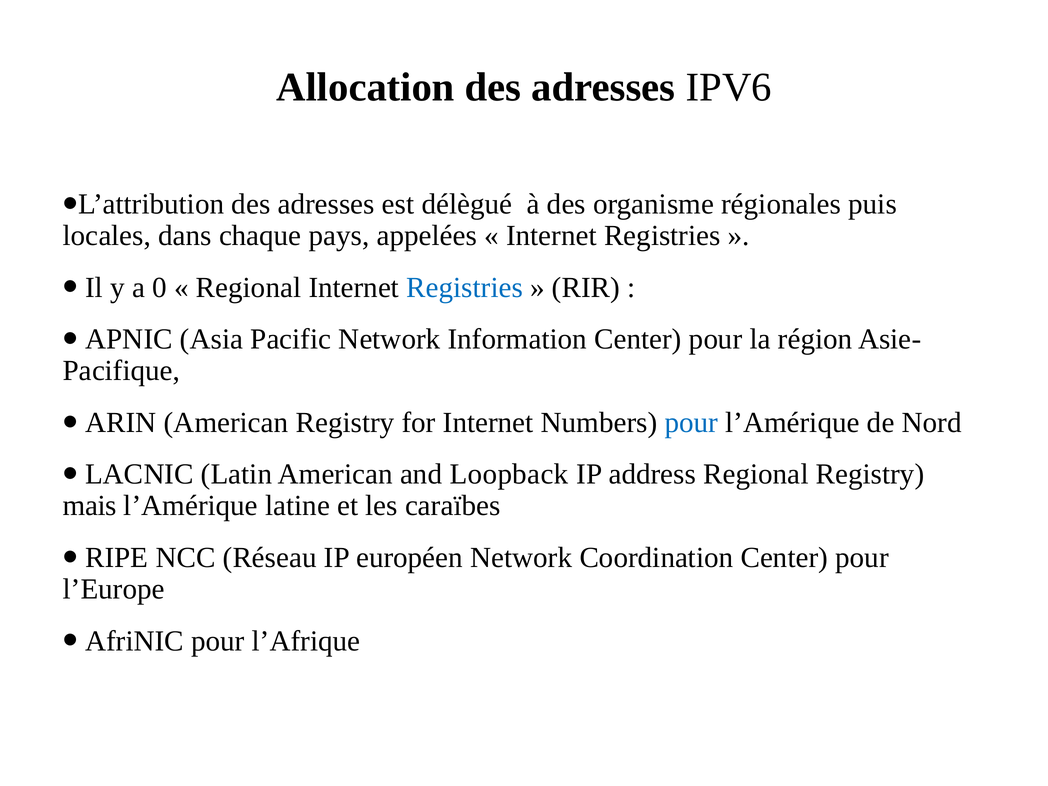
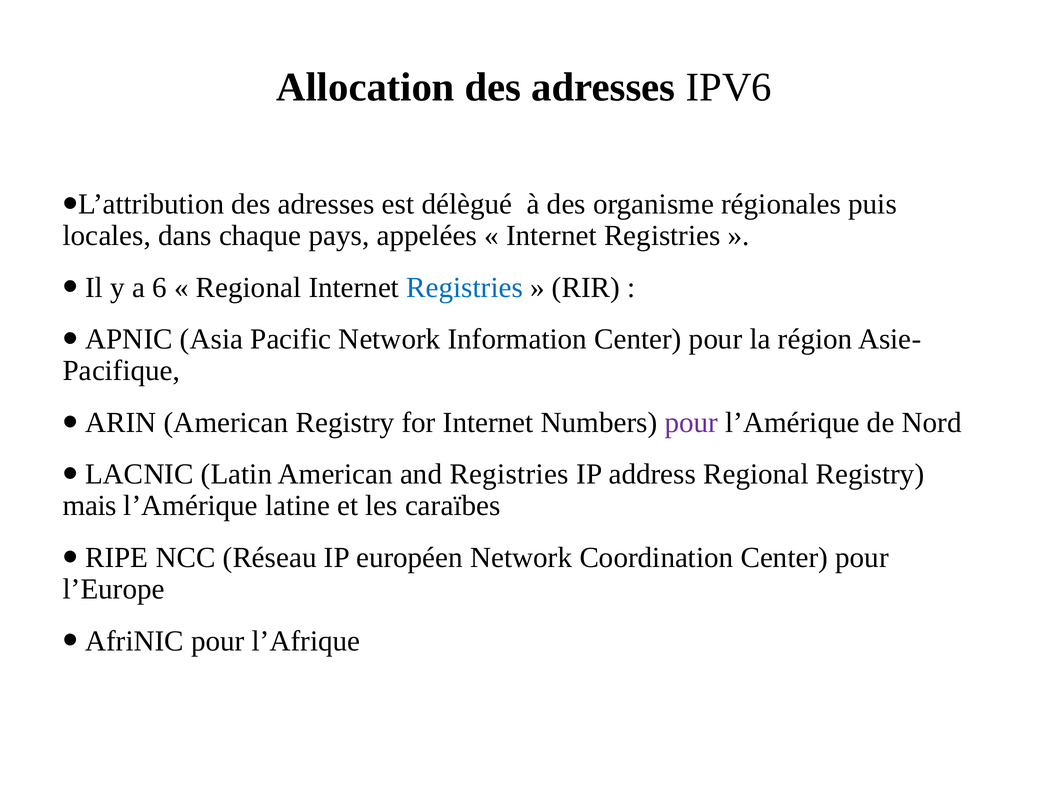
0: 0 -> 6
pour at (691, 423) colour: blue -> purple
and Loopback: Loopback -> Registries
